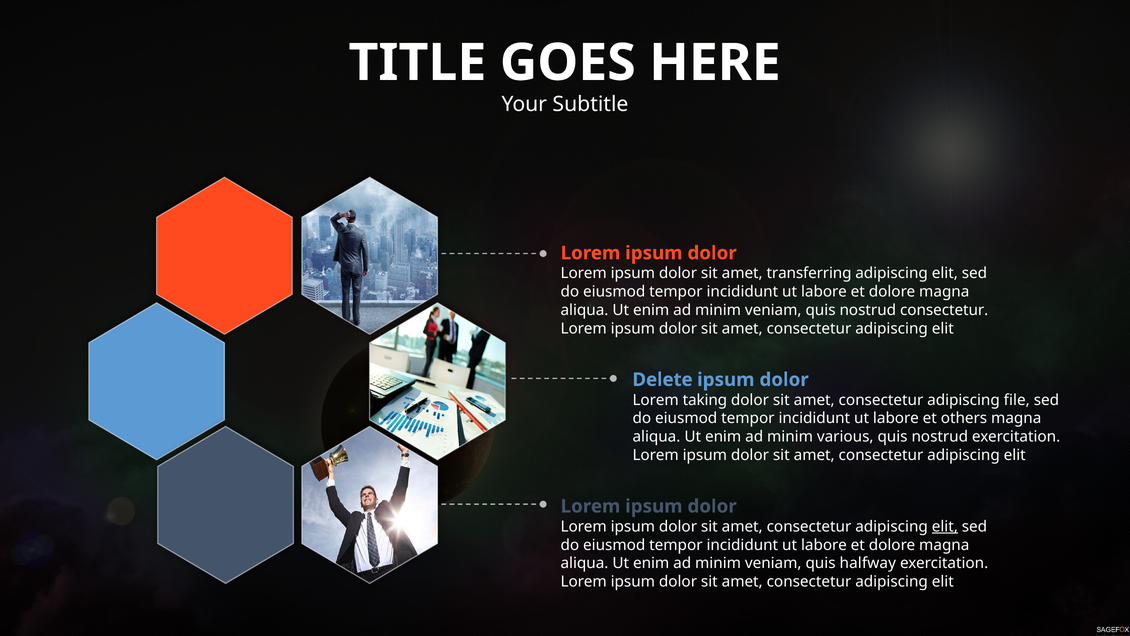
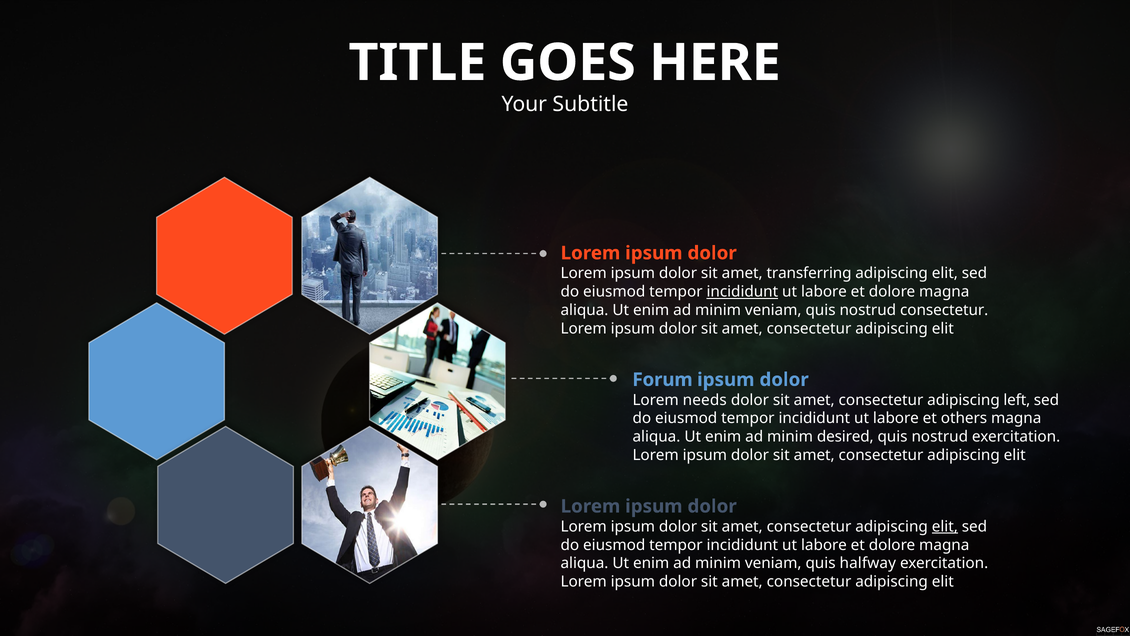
incididunt at (742, 292) underline: none -> present
Delete: Delete -> Forum
taking: taking -> needs
file: file -> left
various: various -> desired
